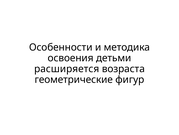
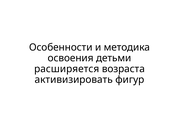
геометрические: геометрические -> активизировать
